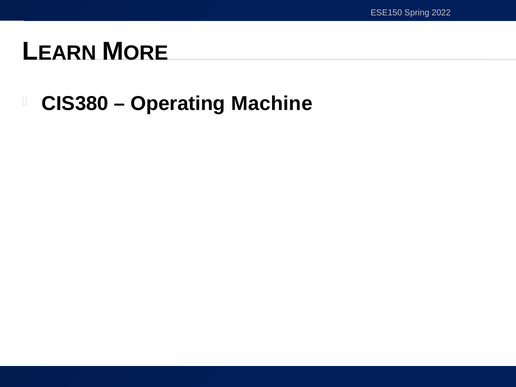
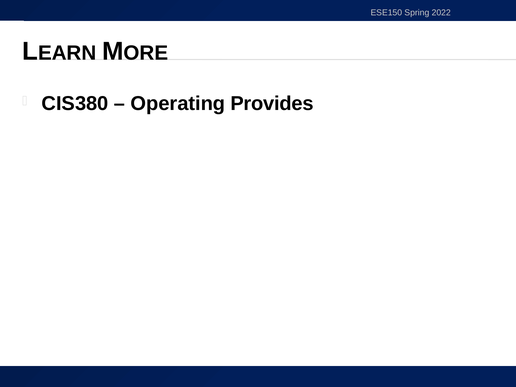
Machine: Machine -> Provides
